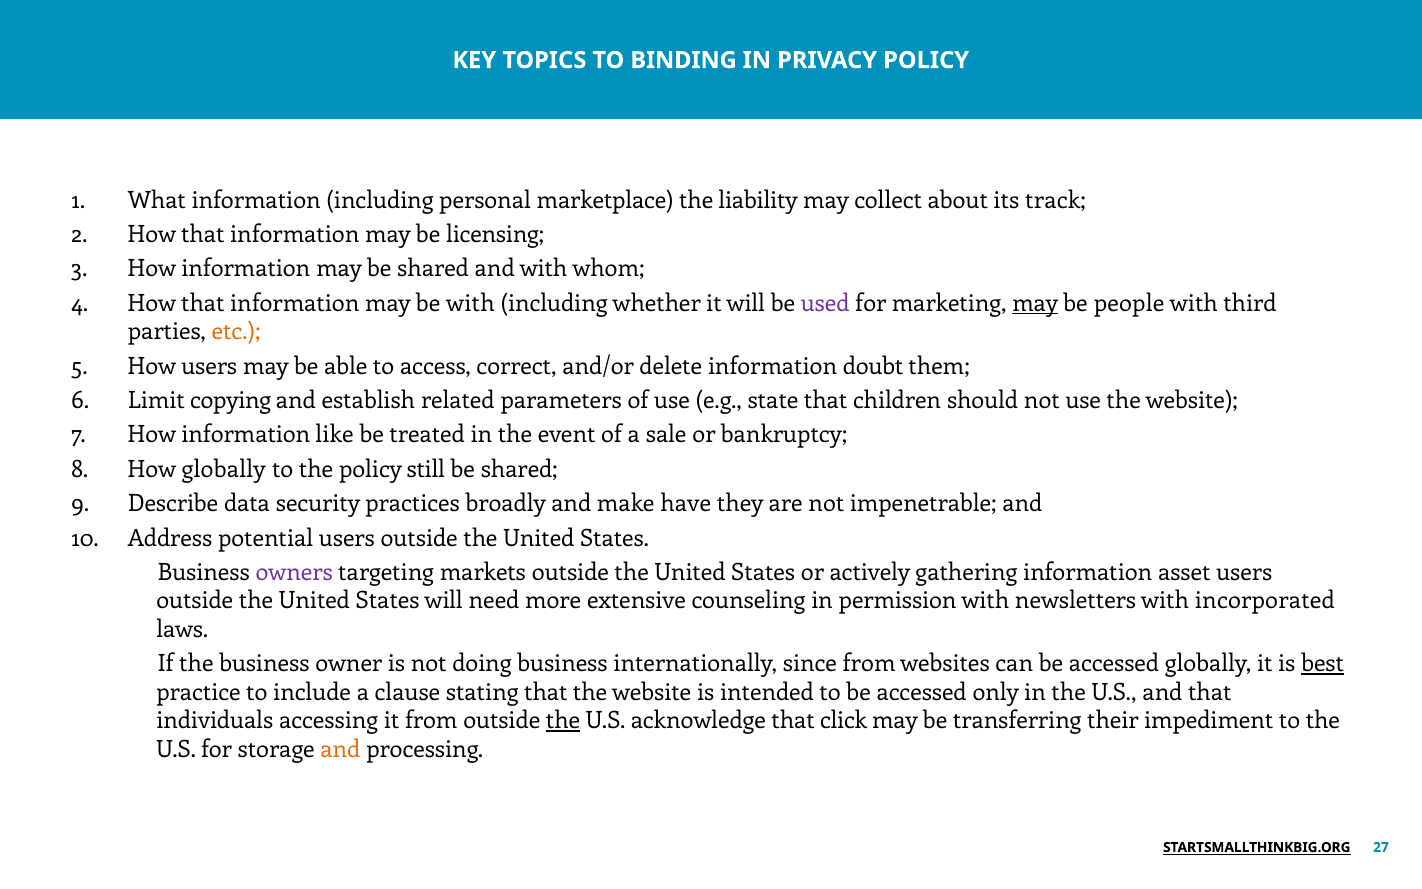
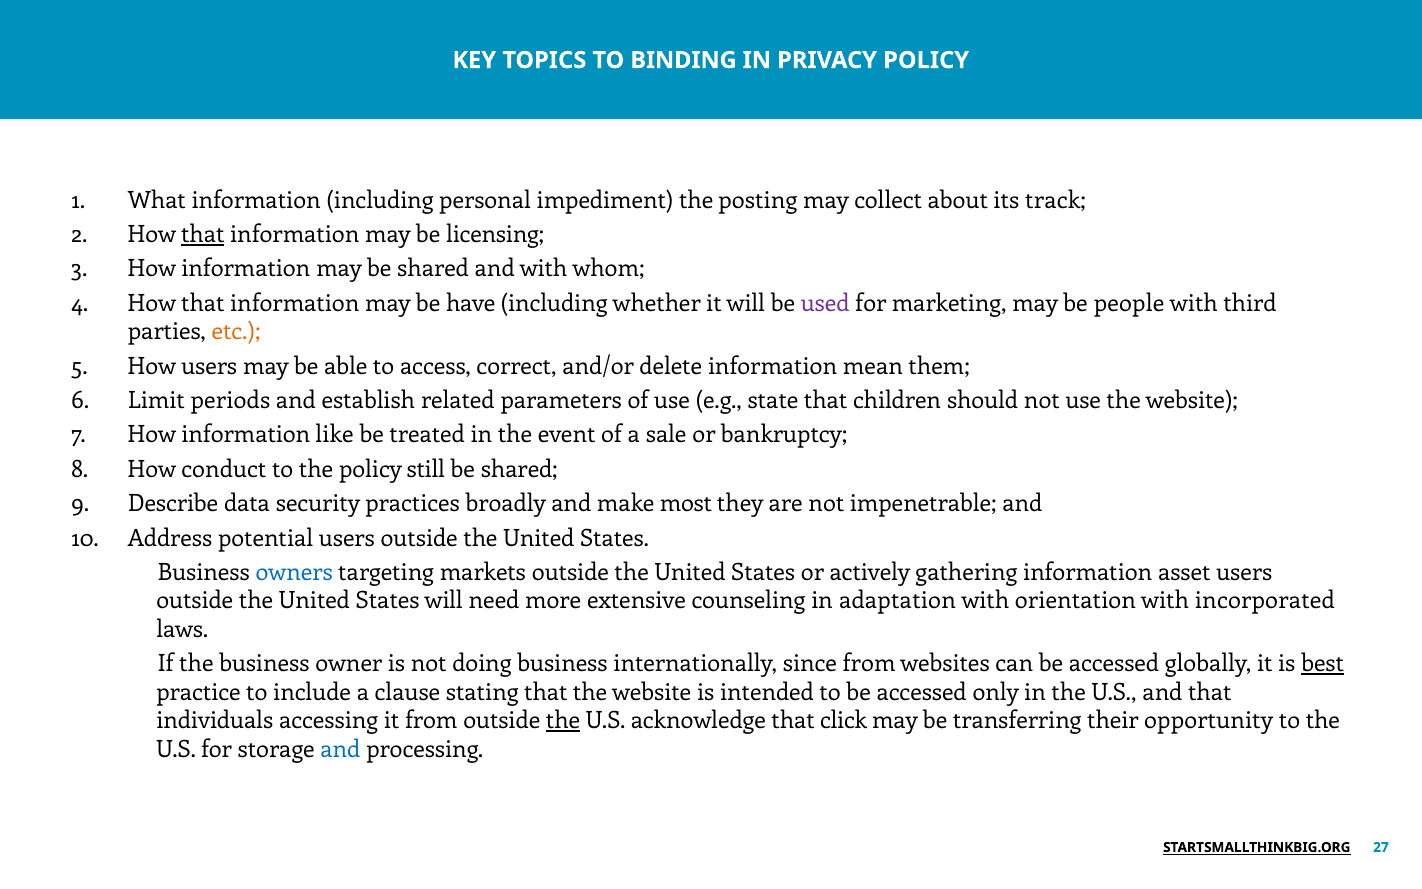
marketplace: marketplace -> impediment
liability: liability -> posting
that at (203, 235) underline: none -> present
be with: with -> have
may at (1035, 303) underline: present -> none
doubt: doubt -> mean
copying: copying -> periods
How globally: globally -> conduct
have: have -> most
owners colour: purple -> blue
permission: permission -> adaptation
newsletters: newsletters -> orientation
impediment: impediment -> opportunity
and at (340, 749) colour: orange -> blue
